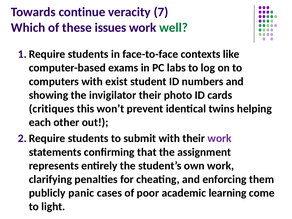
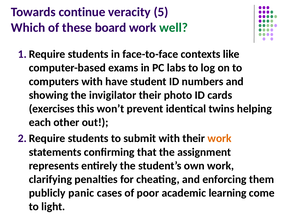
7: 7 -> 5
issues: issues -> board
exist: exist -> have
critiques: critiques -> exercises
work at (220, 138) colour: purple -> orange
